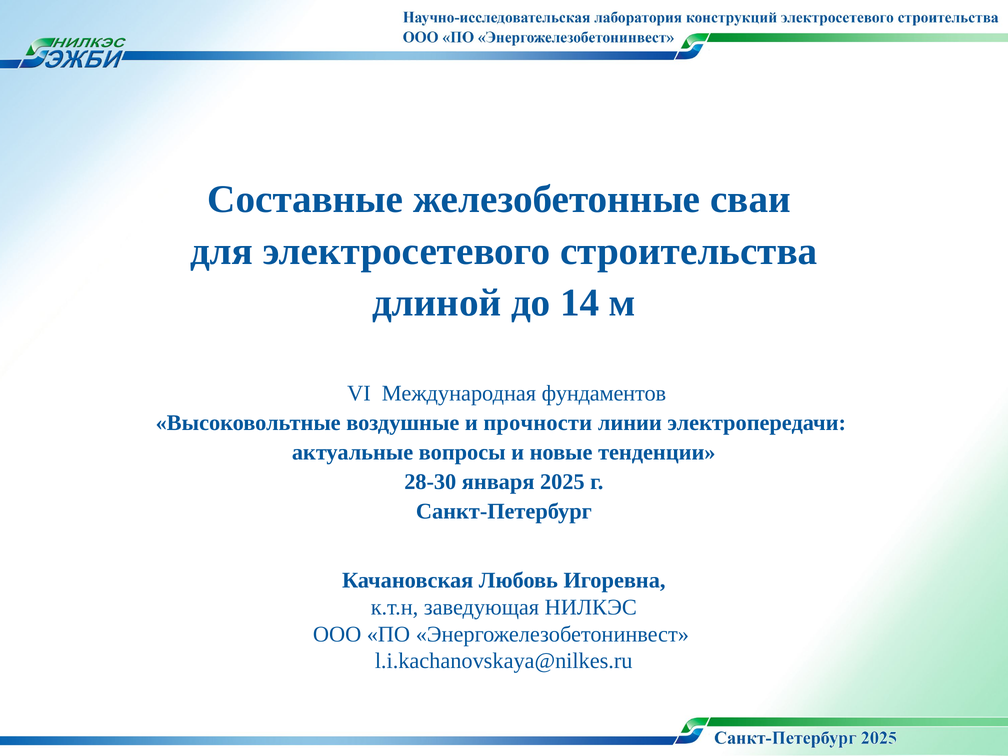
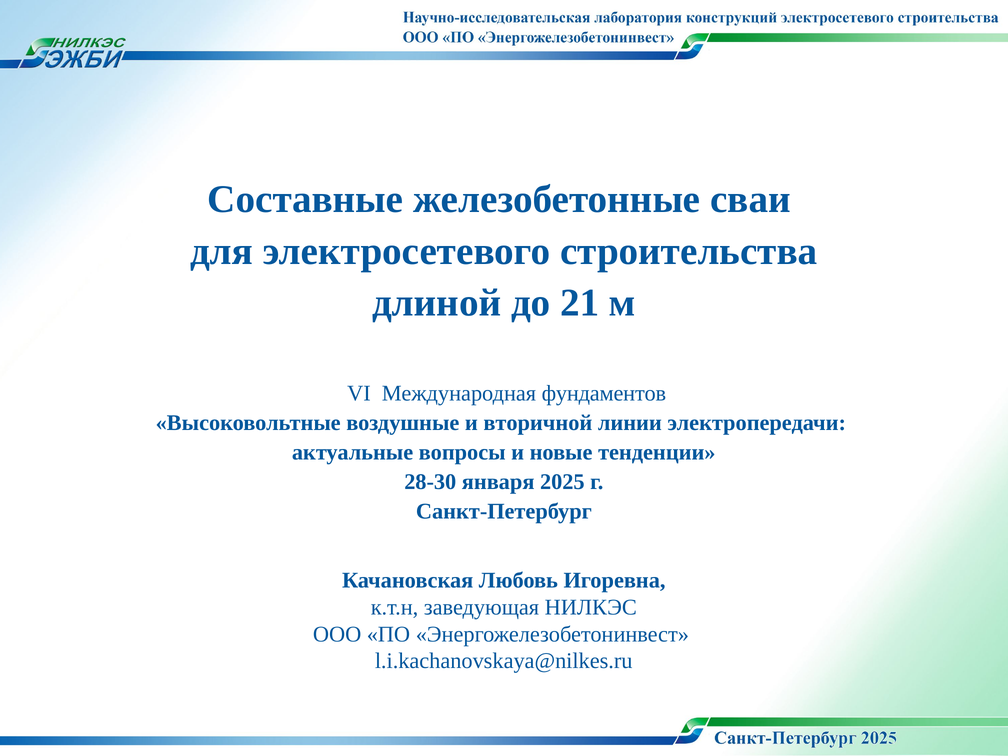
14: 14 -> 21
прочности: прочности -> вторичной
